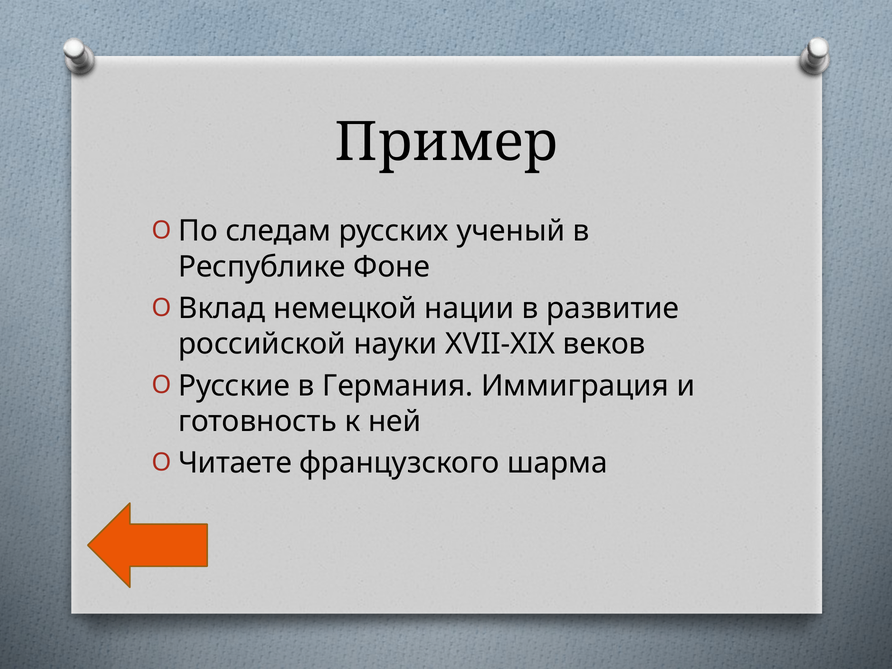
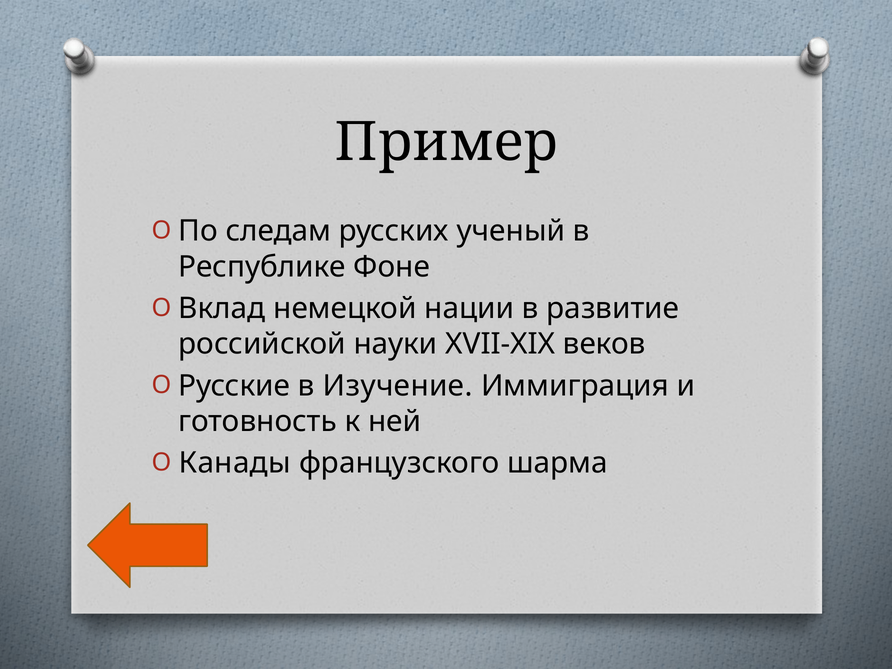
Германия: Германия -> Изучение
Читаете: Читаете -> Канады
